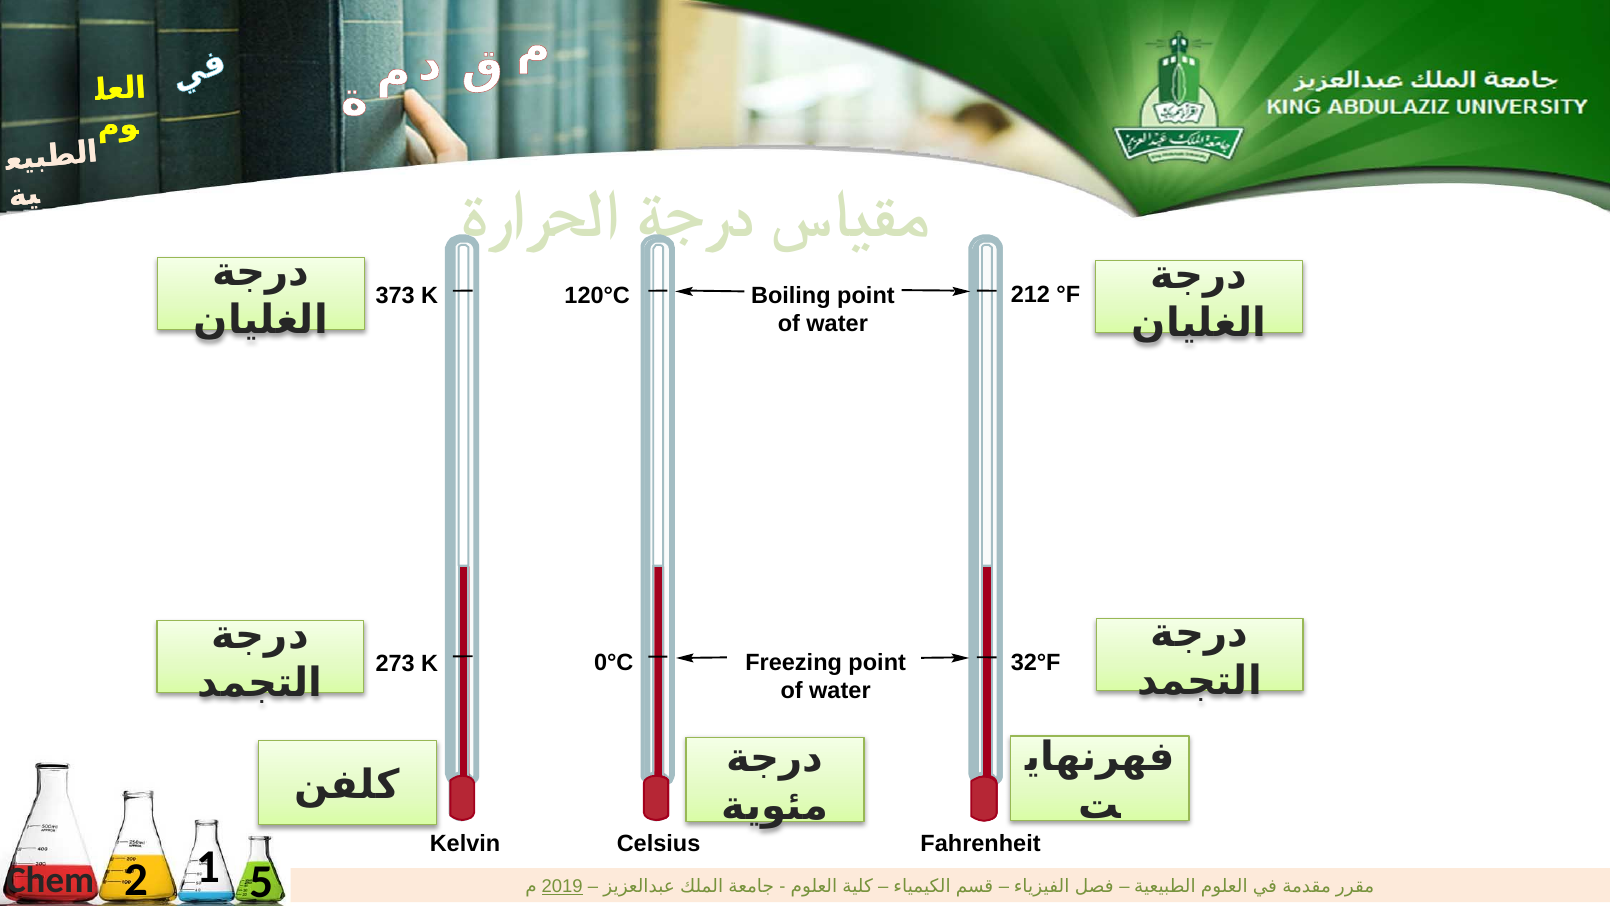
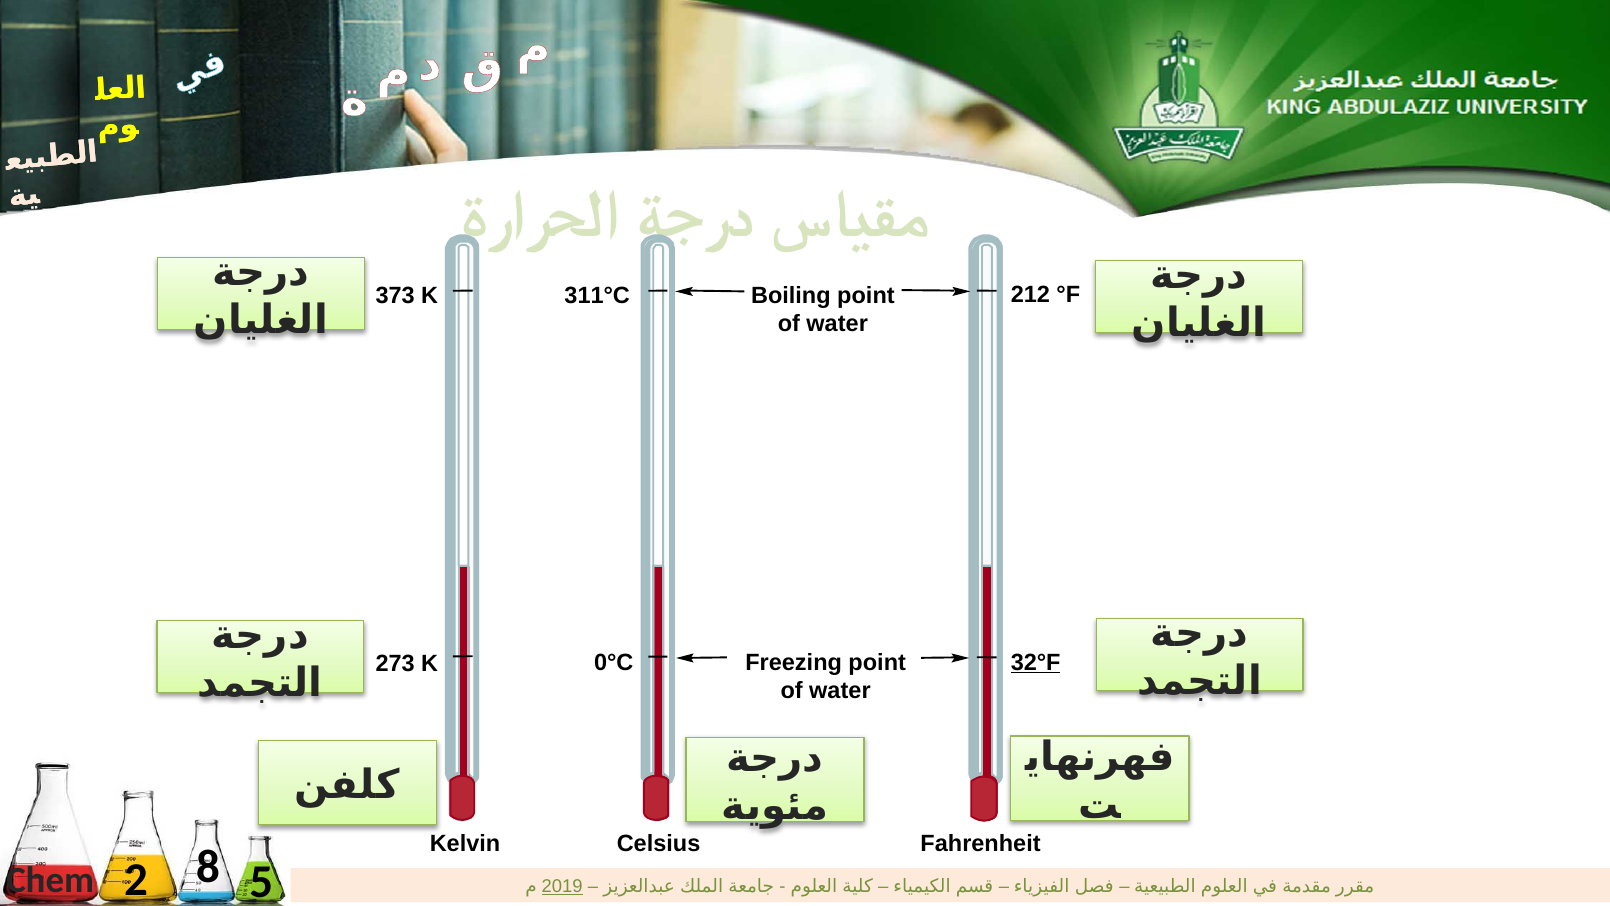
120°C: 120°C -> 311°C
32°F underline: none -> present
1: 1 -> 8
